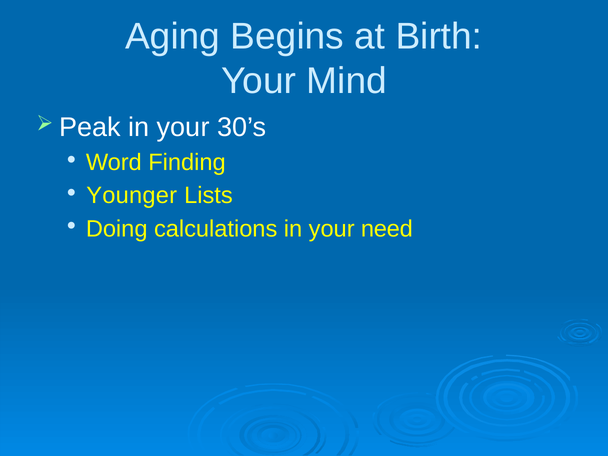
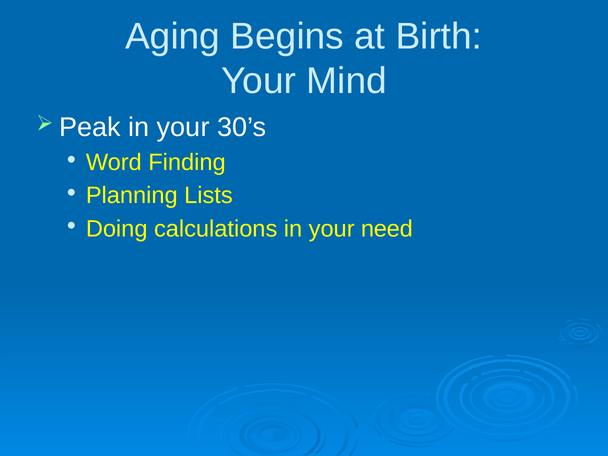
Younger: Younger -> Planning
